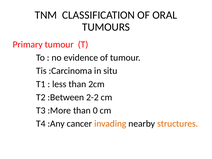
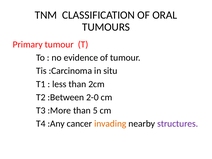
2-2: 2-2 -> 2-0
0: 0 -> 5
structures colour: orange -> purple
